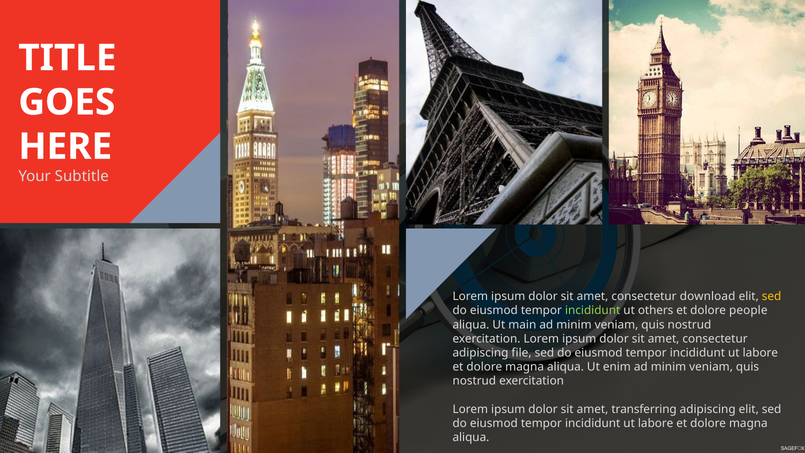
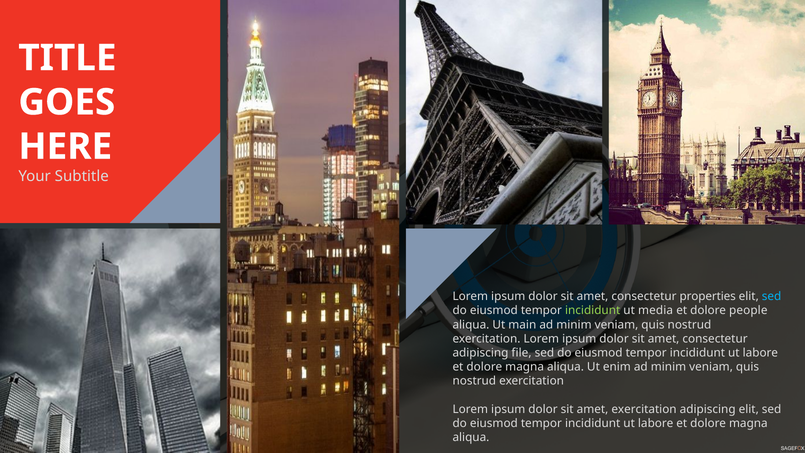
download: download -> properties
sed at (772, 296) colour: yellow -> light blue
others: others -> media
amet transferring: transferring -> exercitation
